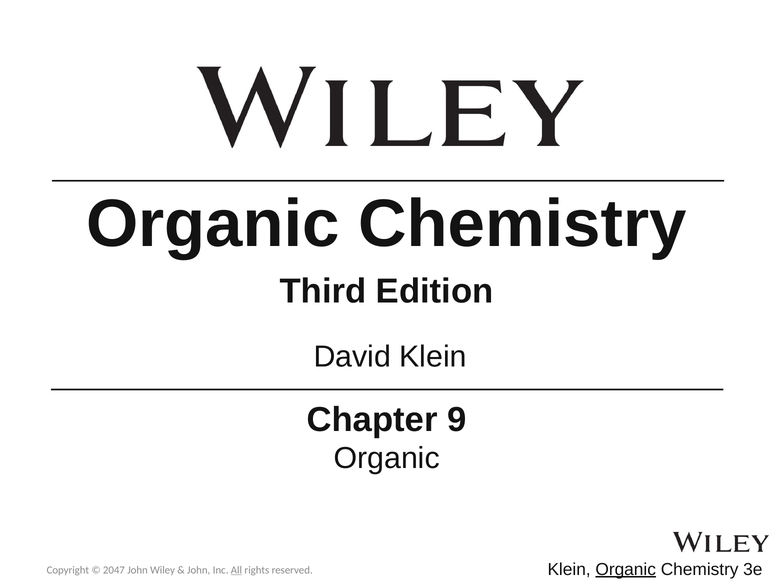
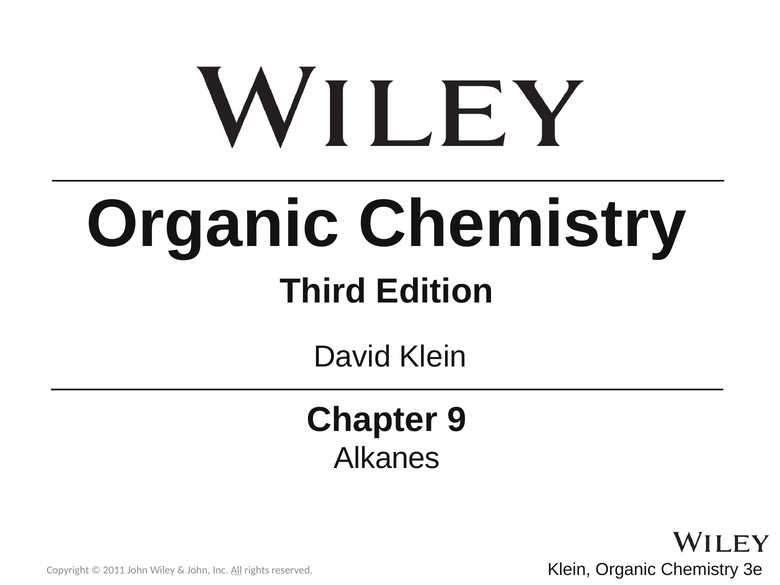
Organic at (387, 458): Organic -> Alkanes
2047: 2047 -> 2011
Organic at (626, 569) underline: present -> none
